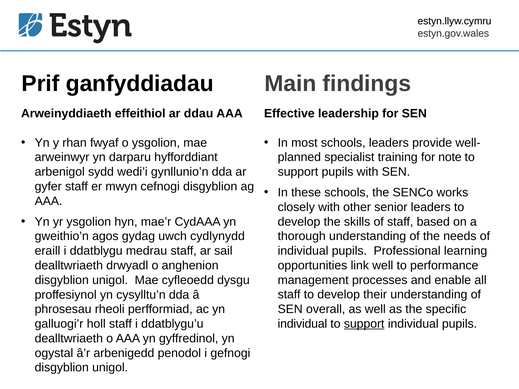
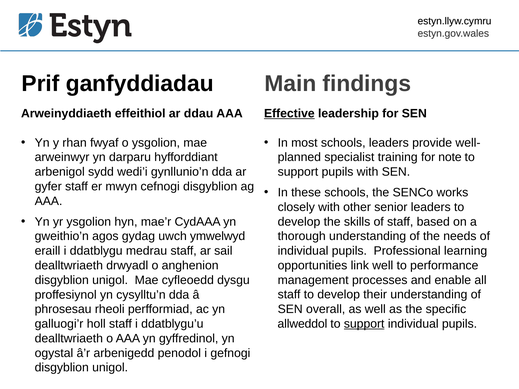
Effective underline: none -> present
cydlynydd: cydlynydd -> ymwelwyd
individual at (302, 324): individual -> allweddol
